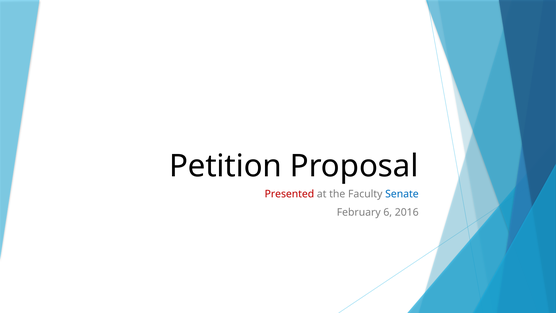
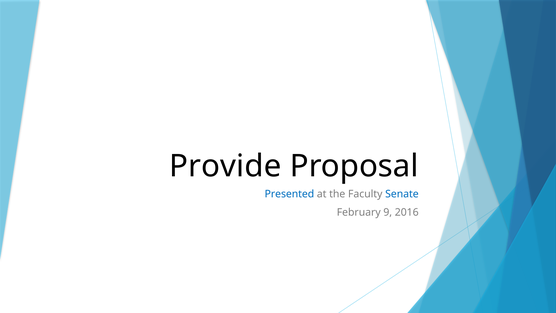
Petition: Petition -> Provide
Presented colour: red -> blue
6: 6 -> 9
